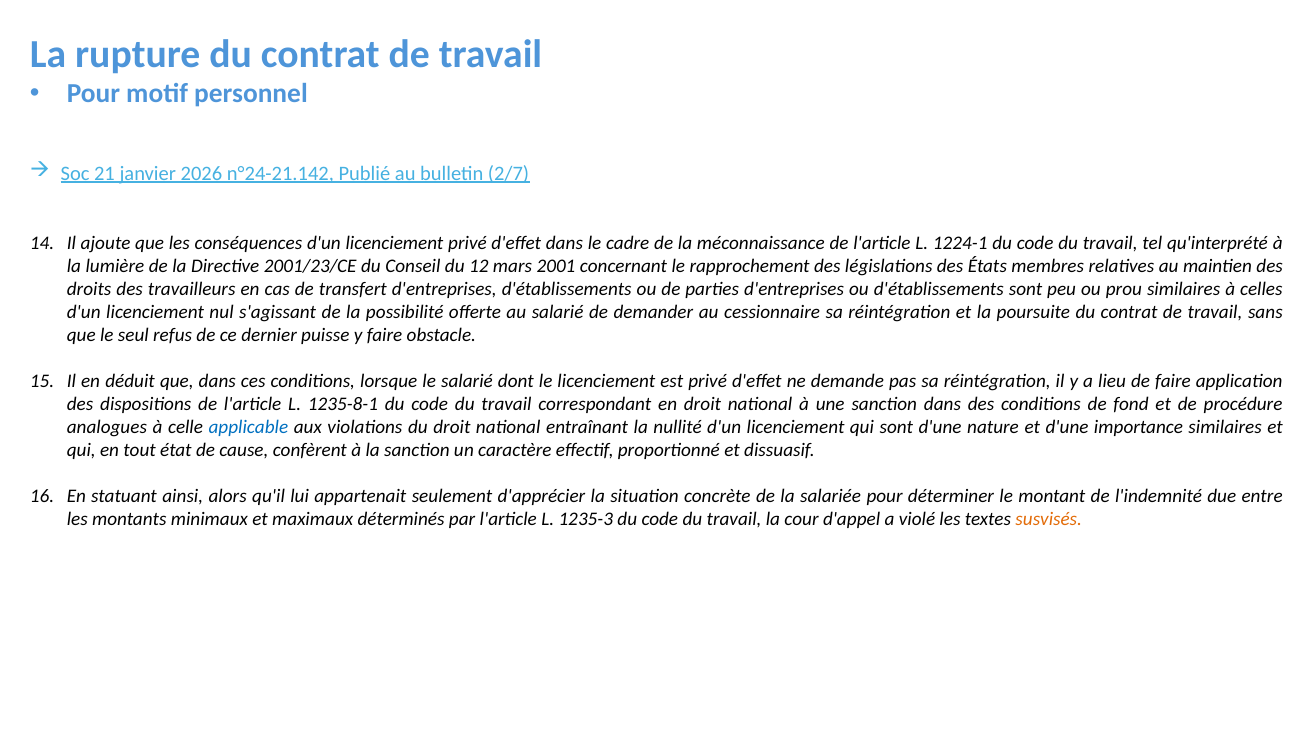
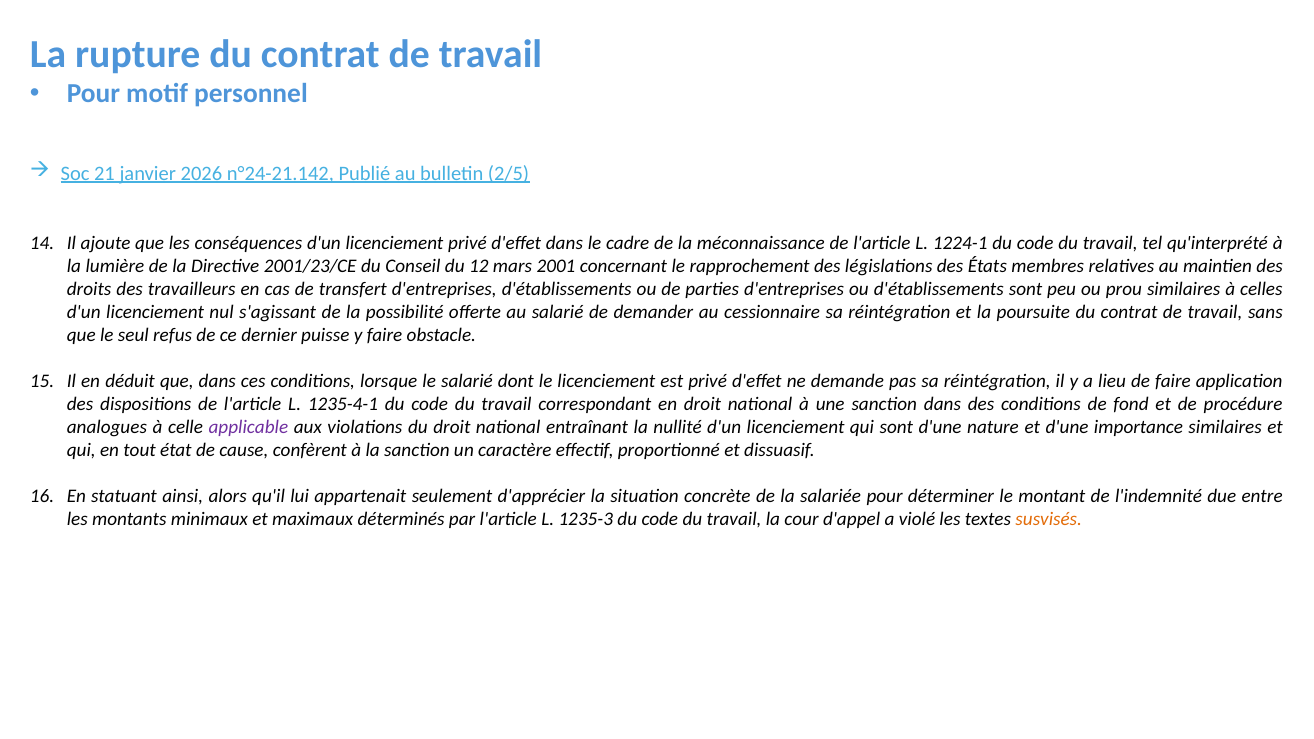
2/7: 2/7 -> 2/5
1235-8-1: 1235-8-1 -> 1235-4-1
applicable colour: blue -> purple
